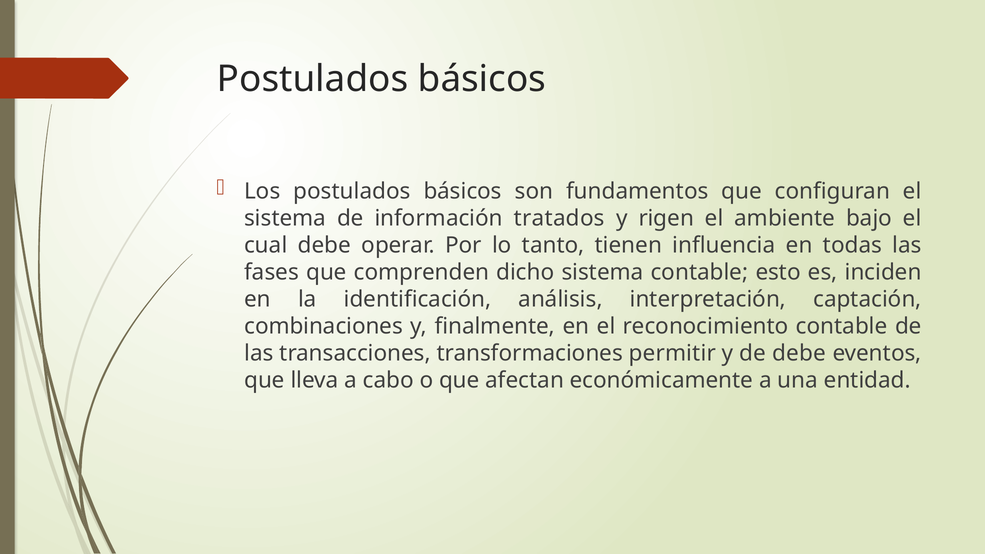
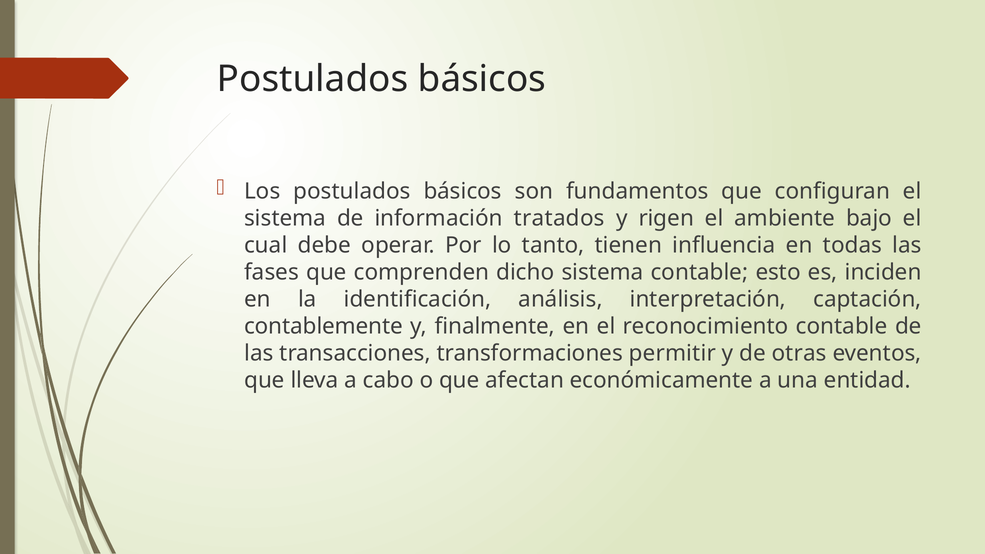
combinaciones: combinaciones -> contablemente
de debe: debe -> otras
